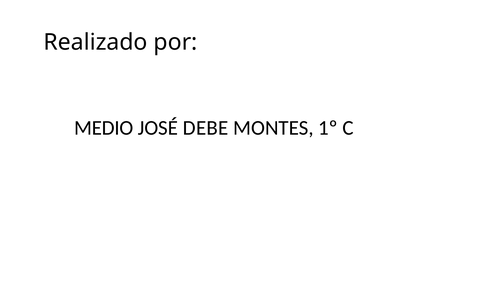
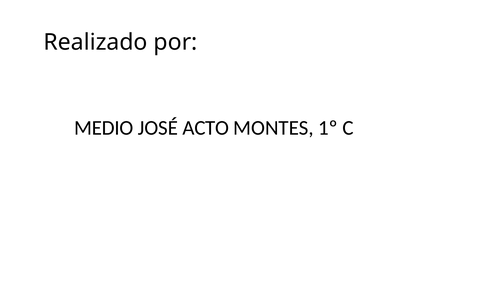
DEBE: DEBE -> ACTO
